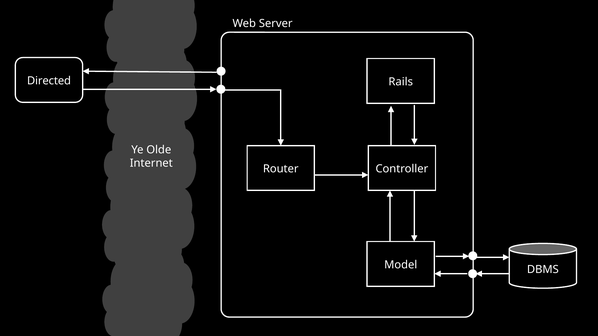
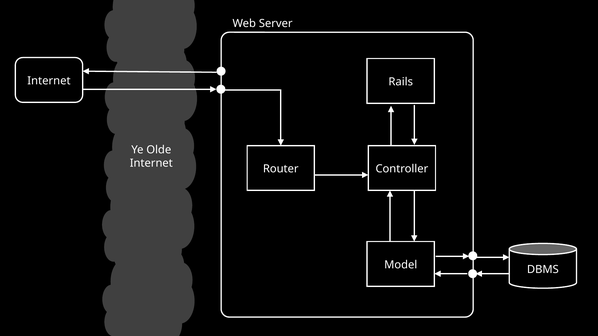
Directed at (49, 81): Directed -> Internet
